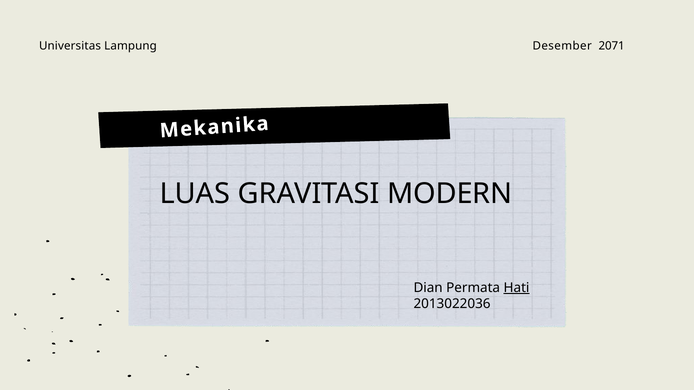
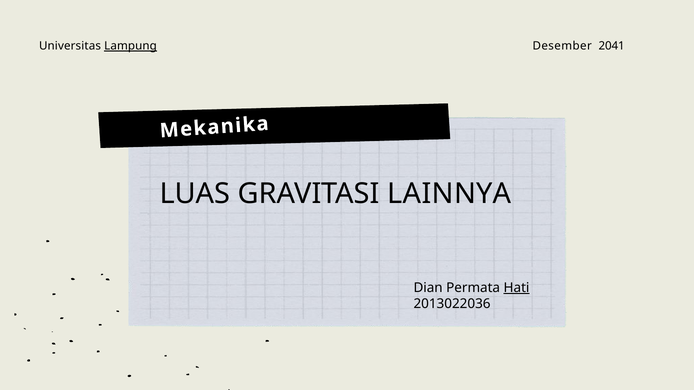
Lampung underline: none -> present
2071: 2071 -> 2041
MODERN: MODERN -> LAINNYA
